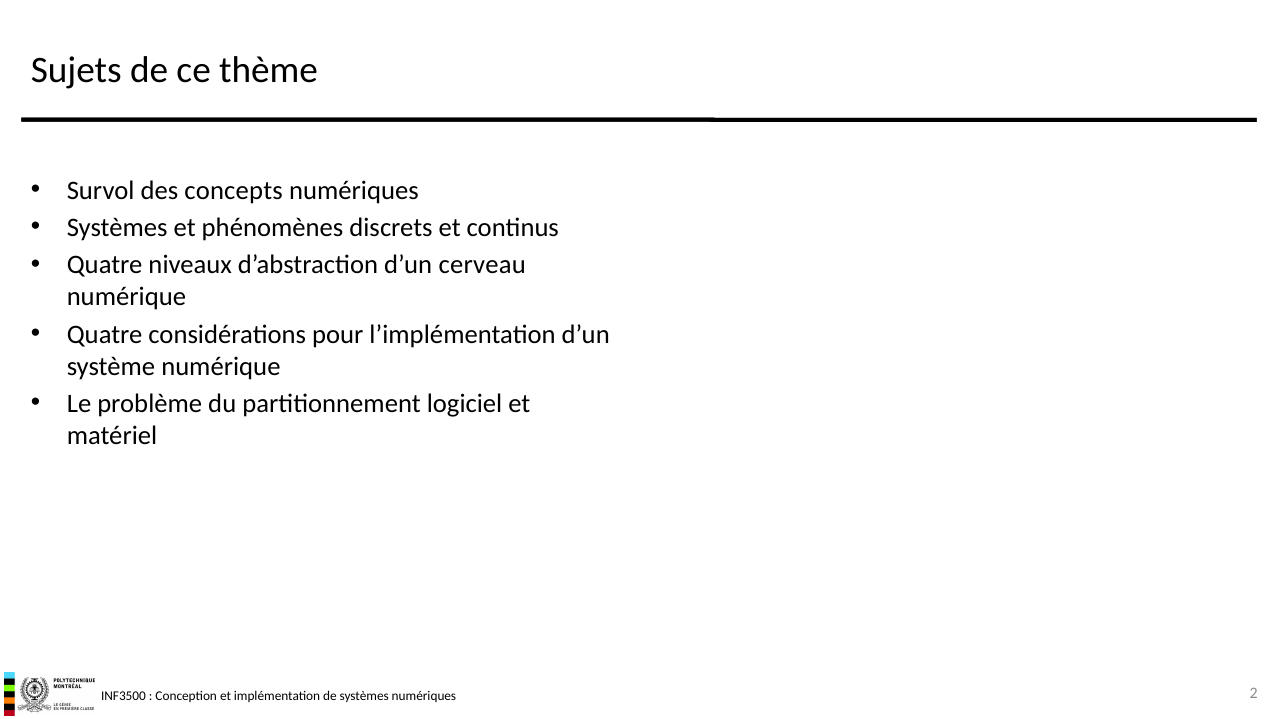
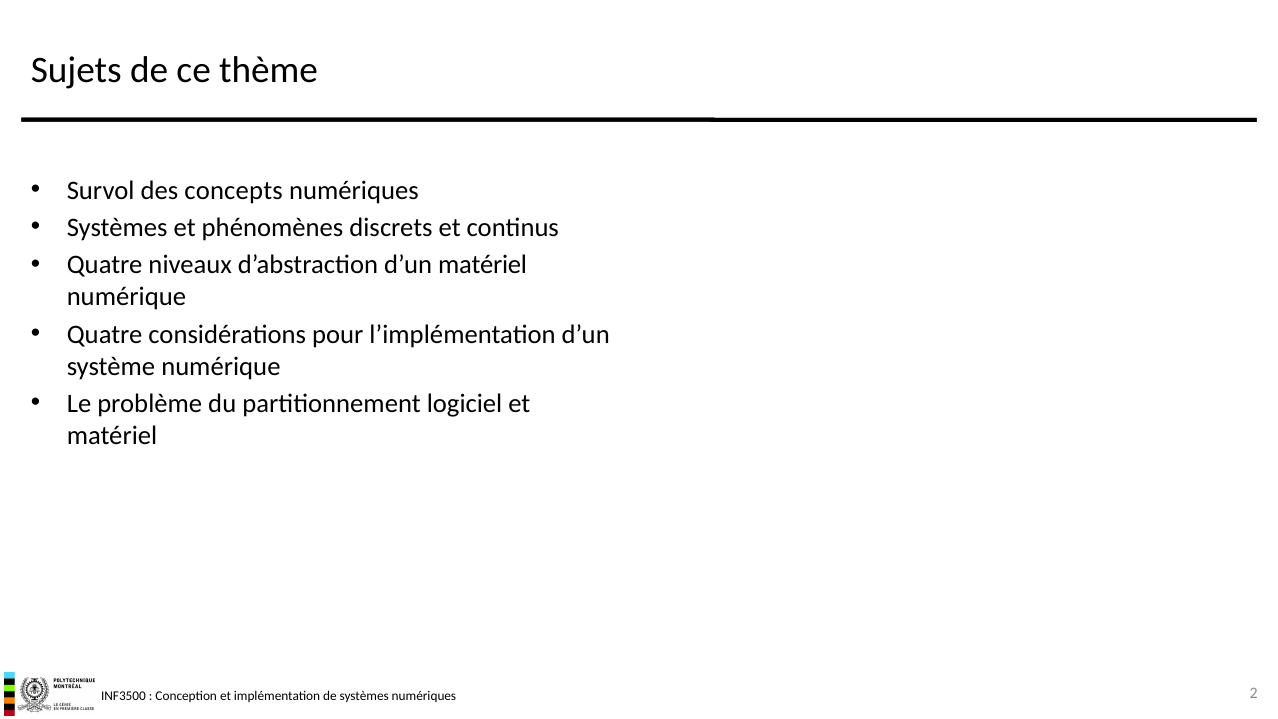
d’un cerveau: cerveau -> matériel
